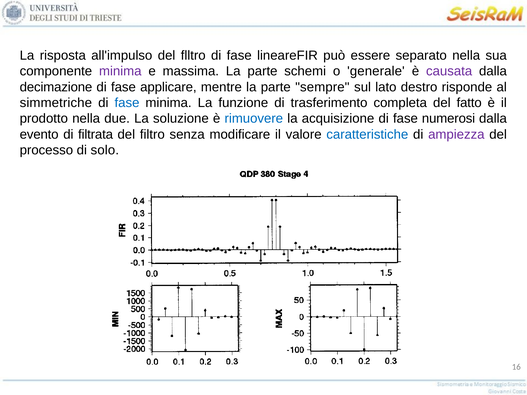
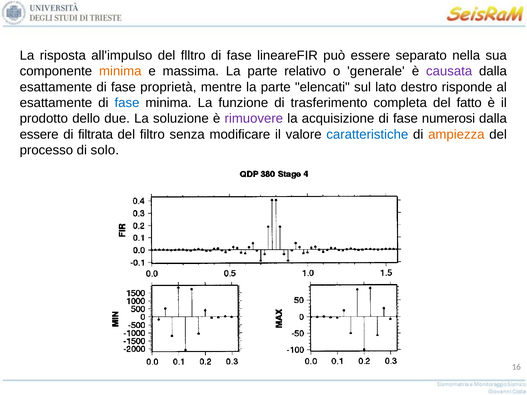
minima at (120, 71) colour: purple -> orange
schemi: schemi -> relativo
decimazione at (56, 87): decimazione -> esattamente
applicare: applicare -> proprietà
sempre: sempre -> elencati
simmetriche at (56, 103): simmetriche -> esattamente
prodotto nella: nella -> dello
rimuovere colour: blue -> purple
evento at (39, 135): evento -> essere
ampiezza colour: purple -> orange
